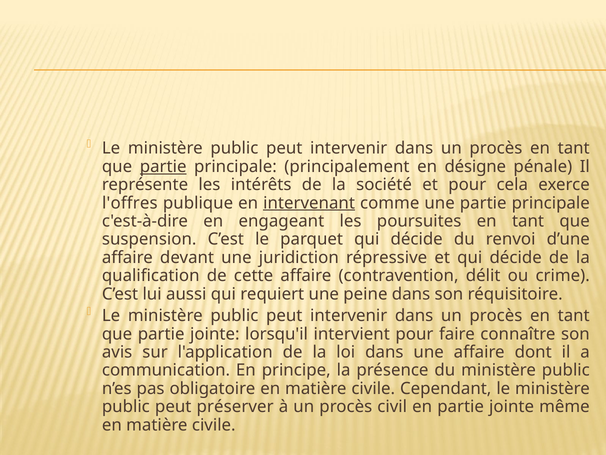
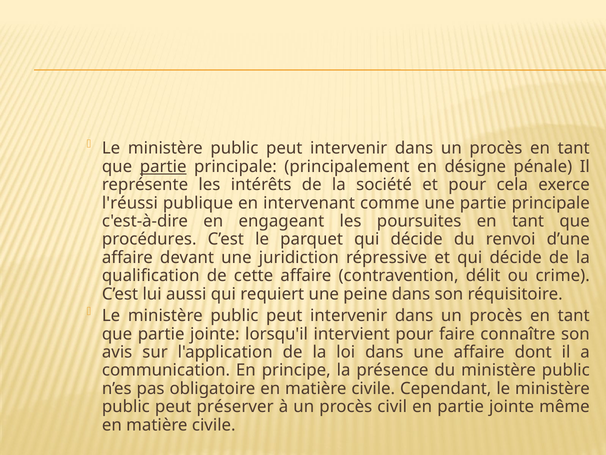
l'offres: l'offres -> l'réussi
intervenant underline: present -> none
suspension: suspension -> procédures
